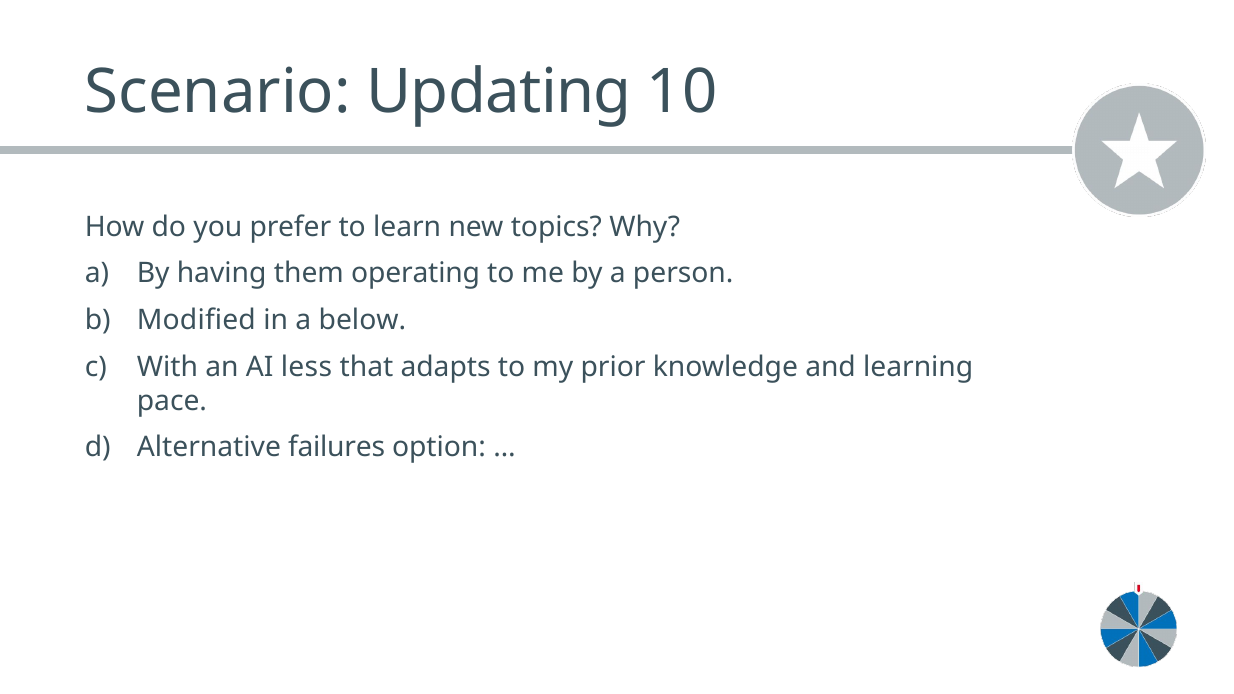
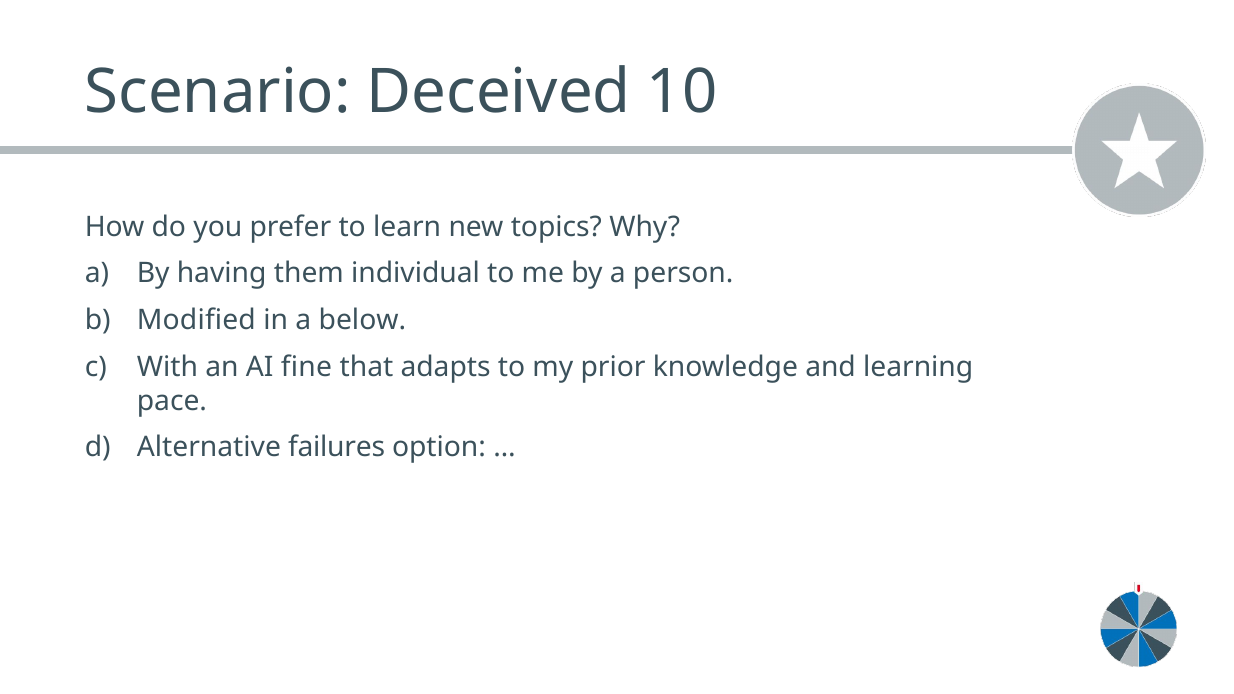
Updating: Updating -> Deceived
operating: operating -> individual
less: less -> fine
